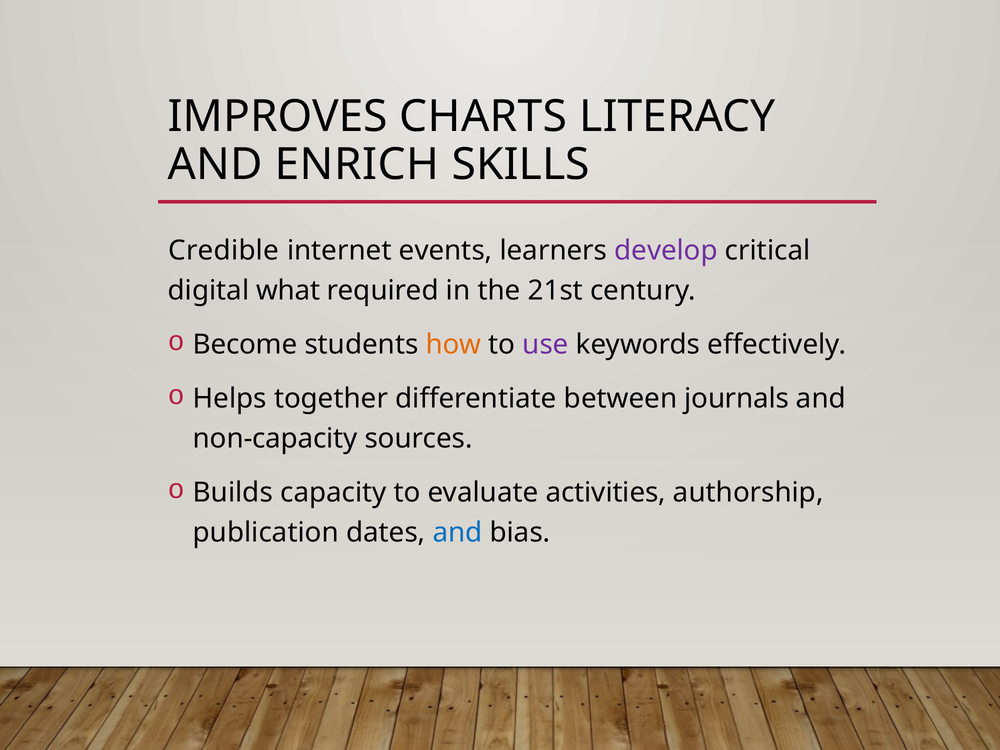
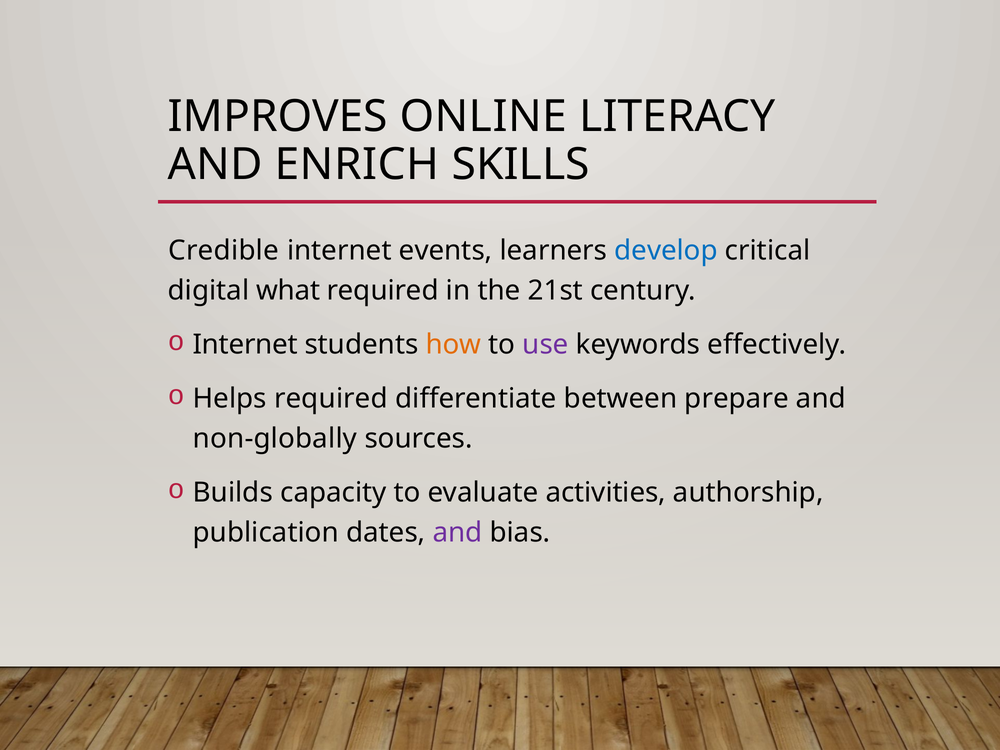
CHARTS: CHARTS -> ONLINE
develop colour: purple -> blue
Become at (245, 345): Become -> Internet
Helps together: together -> required
journals: journals -> prepare
non-capacity: non-capacity -> non-globally
and at (457, 533) colour: blue -> purple
